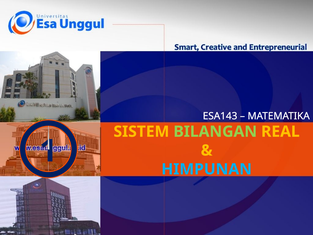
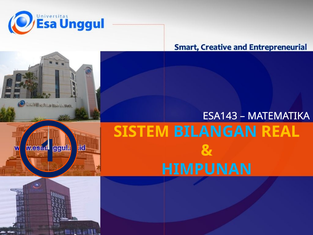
BILANGAN colour: light green -> light blue
